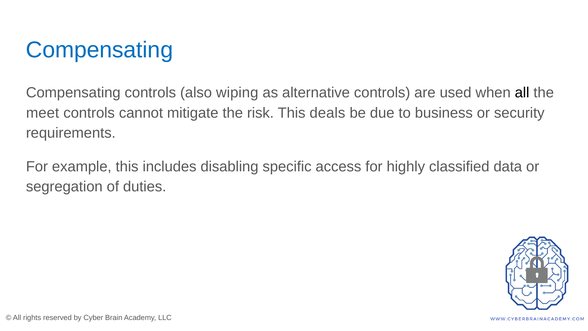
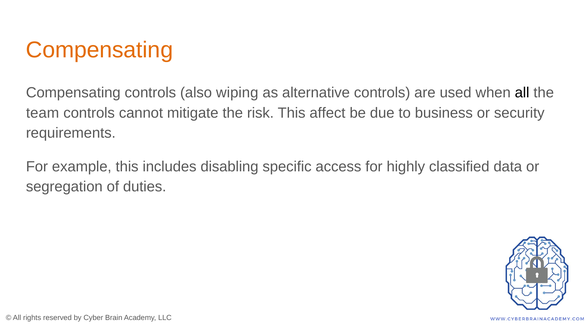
Compensating at (99, 50) colour: blue -> orange
meet: meet -> team
deals: deals -> affect
